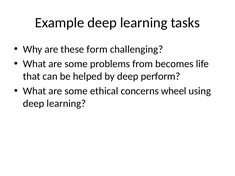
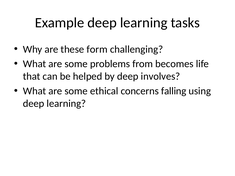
perform: perform -> involves
wheel: wheel -> falling
